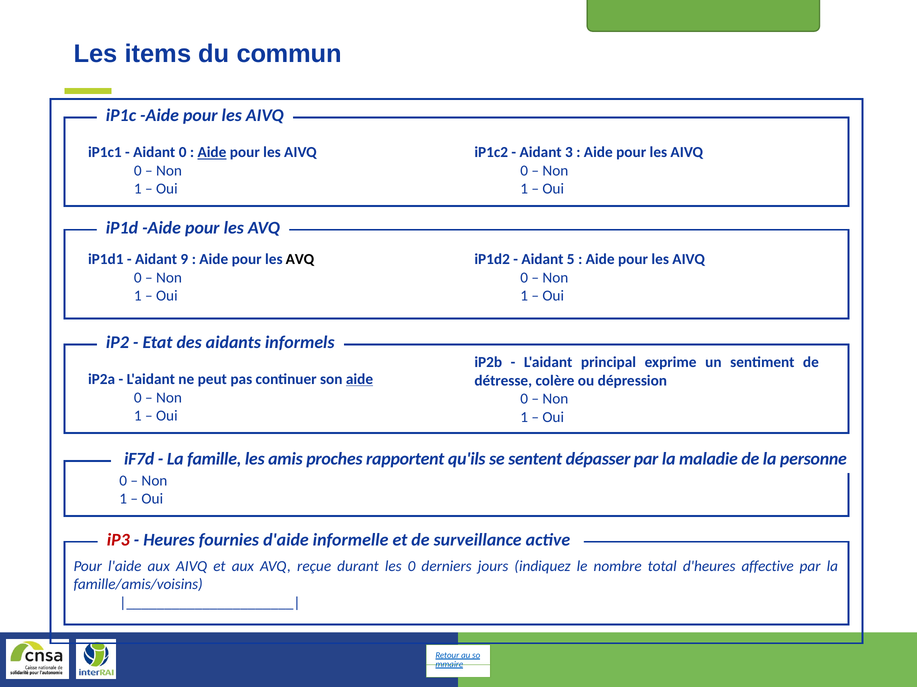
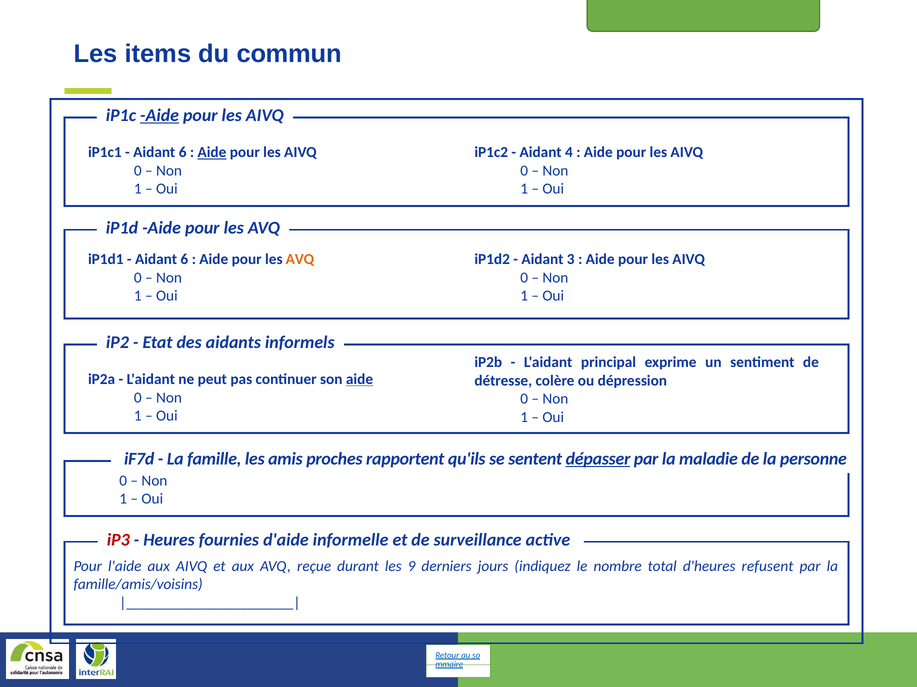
Aide at (160, 116) underline: none -> present
0 at (183, 152): 0 -> 6
3: 3 -> 4
9 at (184, 260): 9 -> 6
AVQ at (300, 260) colour: black -> orange
5: 5 -> 3
dépasser underline: none -> present
les 0: 0 -> 9
affective: affective -> refusent
